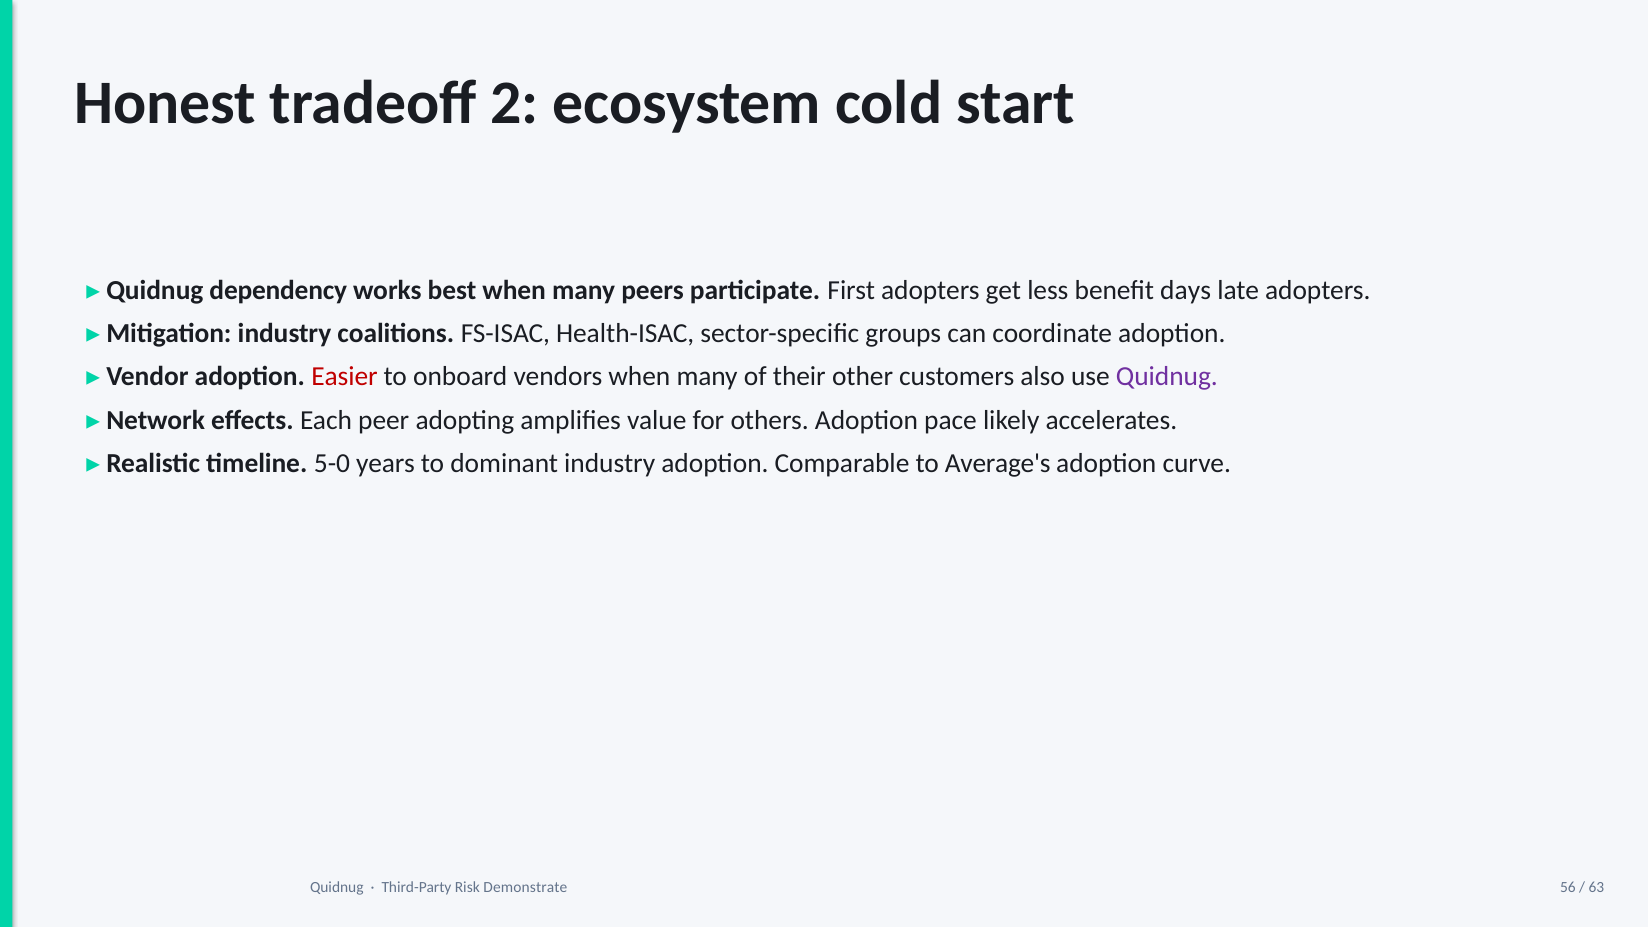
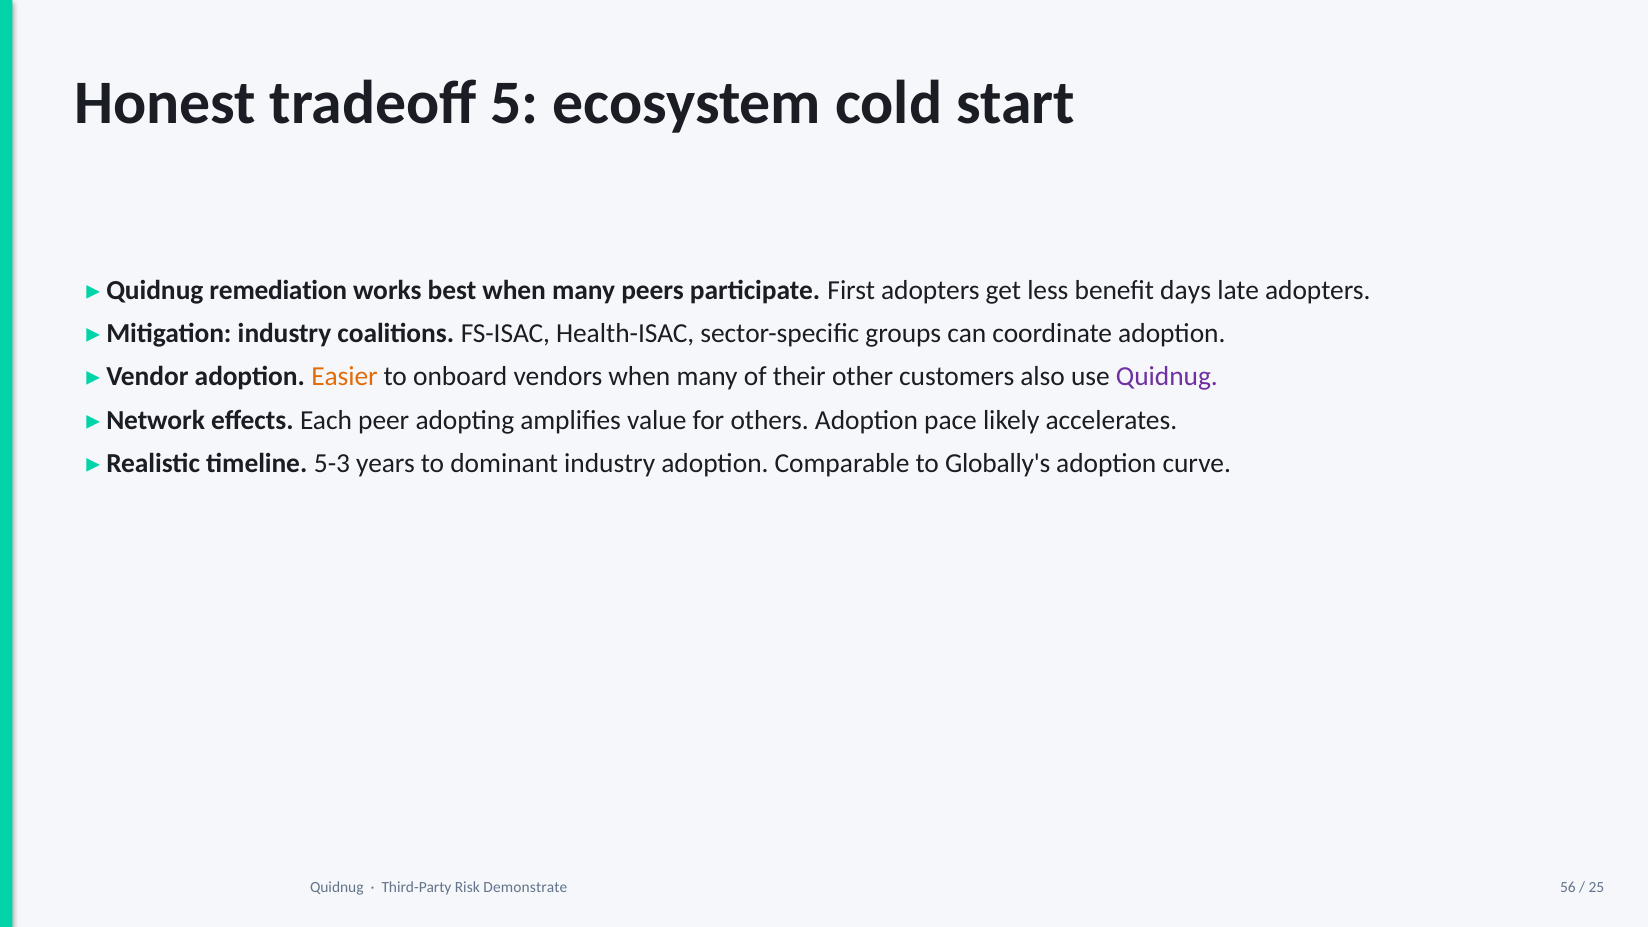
2: 2 -> 5
dependency: dependency -> remediation
Easier colour: red -> orange
5-0: 5-0 -> 5-3
Average's: Average's -> Globally's
63: 63 -> 25
